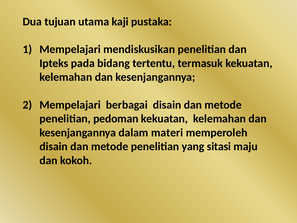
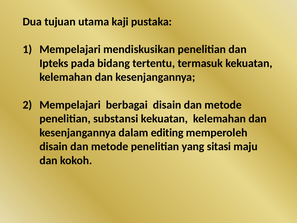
pedoman: pedoman -> substansi
materi: materi -> editing
